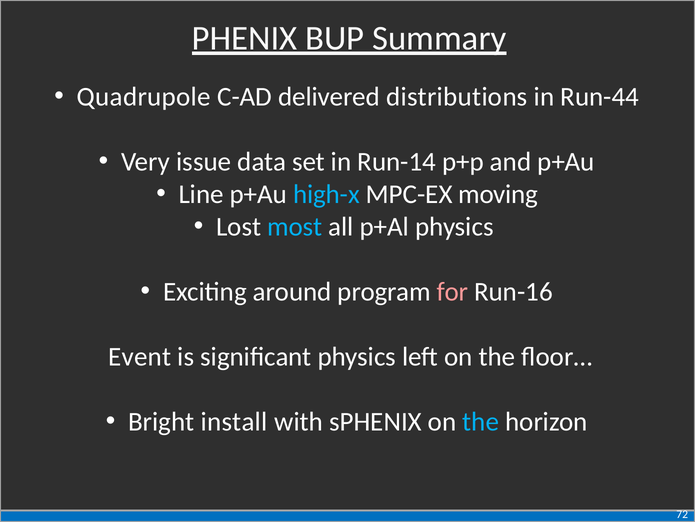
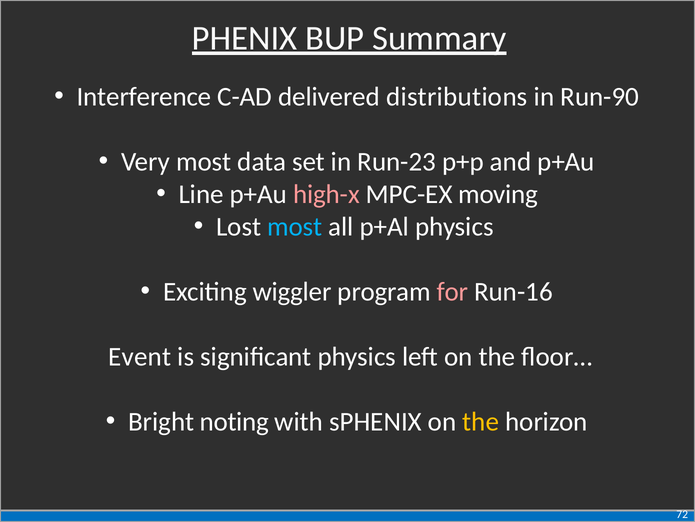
Quadrupole: Quadrupole -> Interference
Run-44: Run-44 -> Run-90
Very issue: issue -> most
Run-14: Run-14 -> Run-23
high-x colour: light blue -> pink
around: around -> wiggler
install: install -> noting
the at (481, 421) colour: light blue -> yellow
